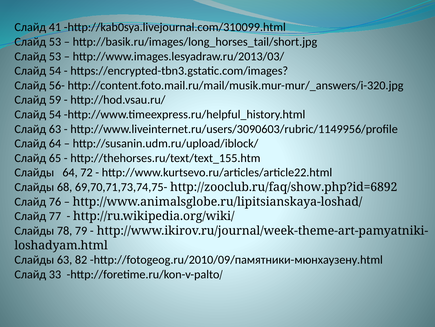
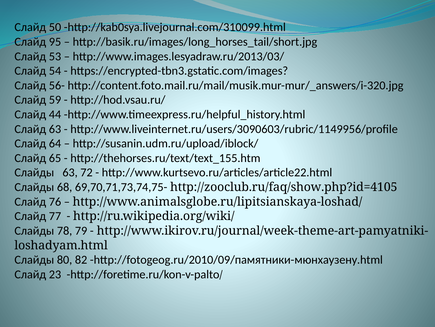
41: 41 -> 50
53 at (55, 42): 53 -> 95
54 at (55, 114): 54 -> 44
Слайды 64: 64 -> 63
http://zooclub.ru/faq/show.php?id=6892: http://zooclub.ru/faq/show.php?id=6892 -> http://zooclub.ru/faq/show.php?id=4105
Слайды 63: 63 -> 80
33: 33 -> 23
